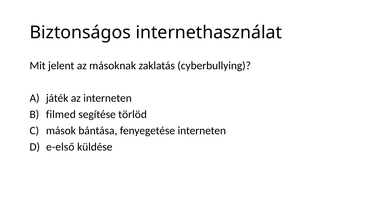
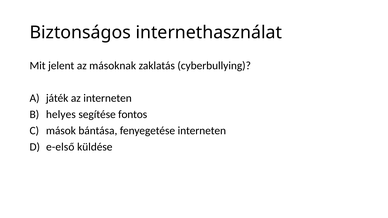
filmed: filmed -> helyes
törlöd: törlöd -> fontos
